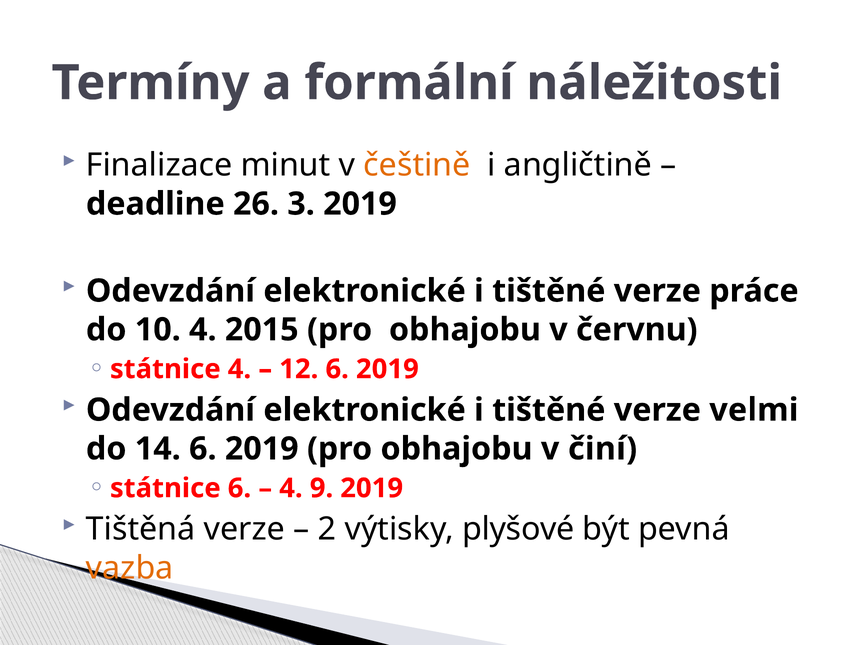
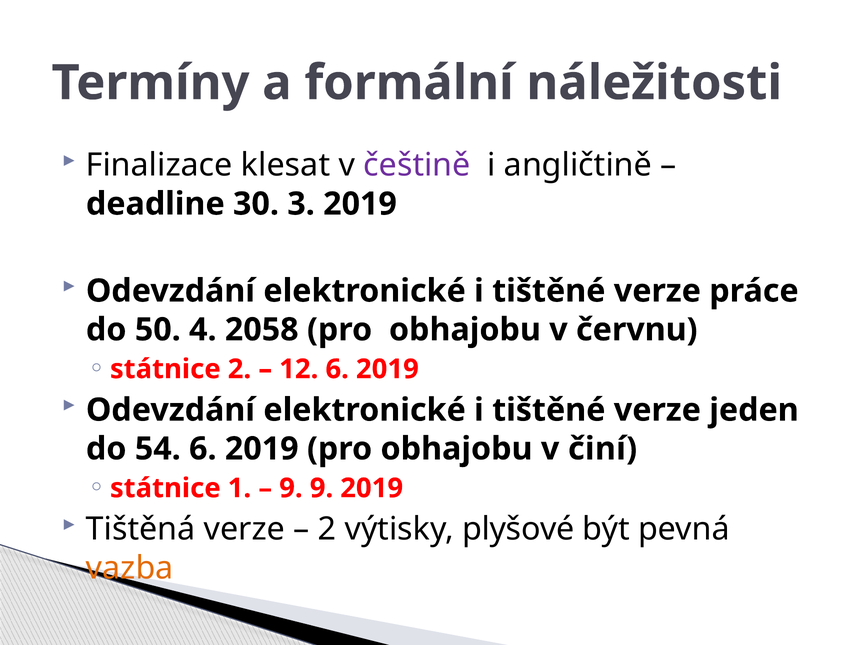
minut: minut -> klesat
češtině colour: orange -> purple
26: 26 -> 30
10: 10 -> 50
2015: 2015 -> 2058
státnice 4: 4 -> 2
velmi: velmi -> jeden
14: 14 -> 54
státnice 6: 6 -> 1
4 at (291, 488): 4 -> 9
